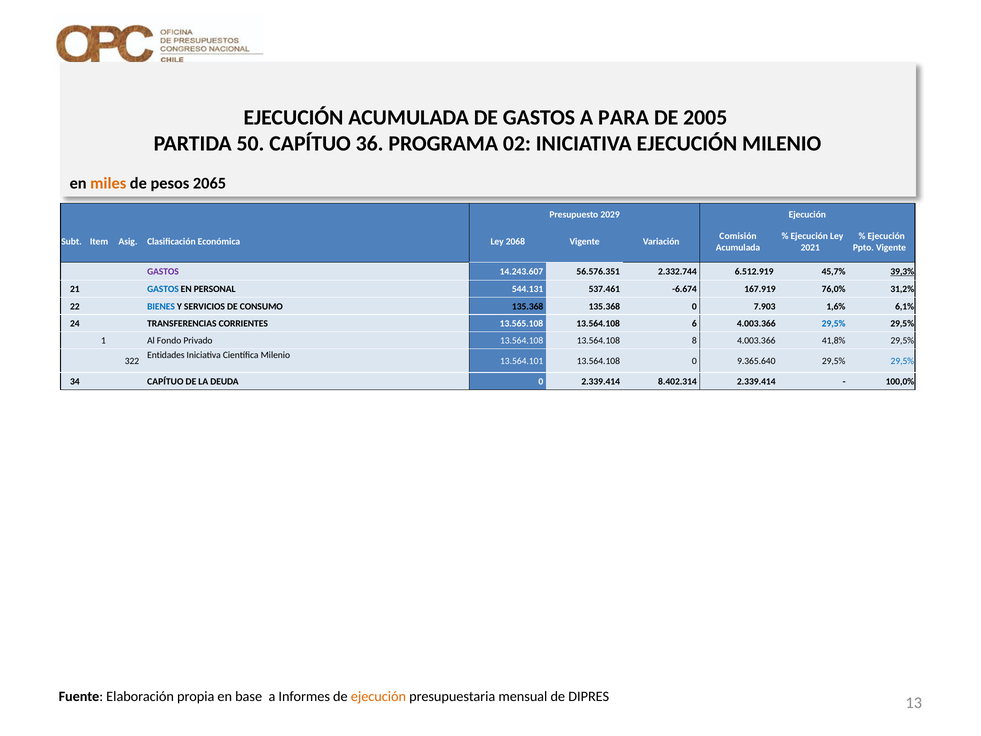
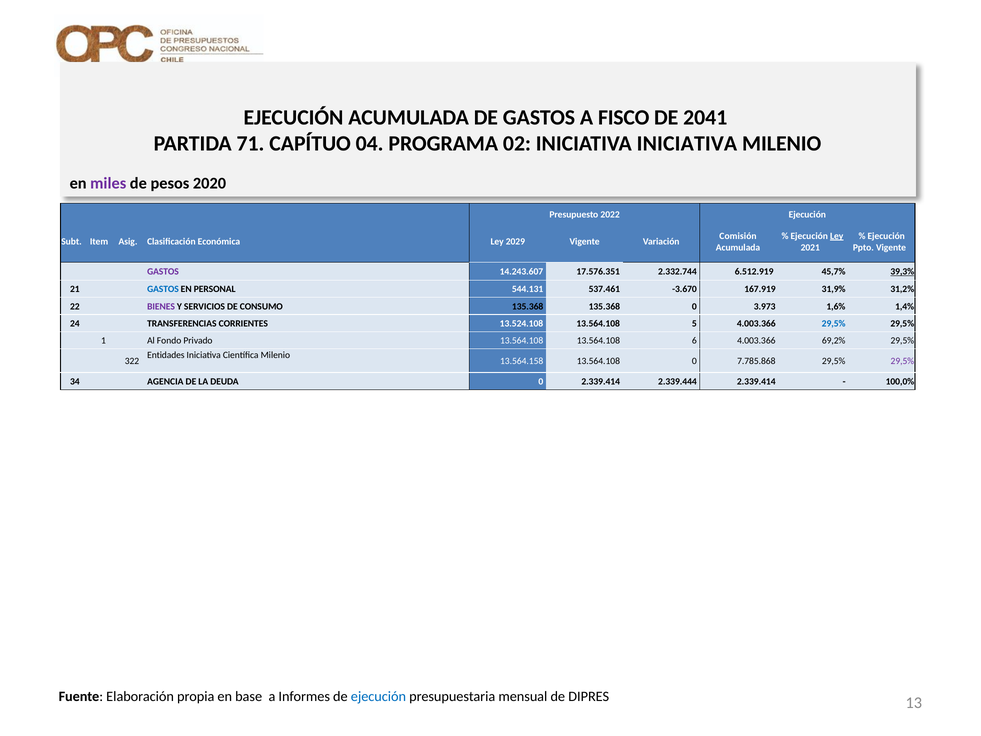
PARA: PARA -> FISCO
2005: 2005 -> 2041
50: 50 -> 71
36: 36 -> 04
INICIATIVA EJECUCIÓN: EJECUCIÓN -> INICIATIVA
miles colour: orange -> purple
2065: 2065 -> 2020
2029: 2029 -> 2022
Ley at (837, 236) underline: none -> present
2068: 2068 -> 2029
56.576.351: 56.576.351 -> 17.576.351
-6.674: -6.674 -> -3.670
76,0%: 76,0% -> 31,9%
BIENES colour: blue -> purple
7.903: 7.903 -> 3.973
6,1%: 6,1% -> 1,4%
13.565.108: 13.565.108 -> 13.524.108
6: 6 -> 5
8: 8 -> 6
41,8%: 41,8% -> 69,2%
13.564.101: 13.564.101 -> 13.564.158
9.365.640: 9.365.640 -> 7.785.868
29,5% at (902, 361) colour: blue -> purple
34 CAPÍTUO: CAPÍTUO -> AGENCIA
8.402.314: 8.402.314 -> 2.339.444
ejecución at (378, 696) colour: orange -> blue
